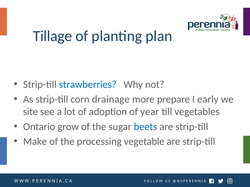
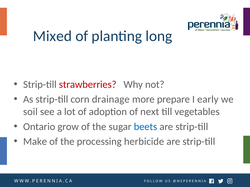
Tillage: Tillage -> Mixed
plan: plan -> long
strawberries colour: blue -> red
site: site -> soil
year: year -> next
vegetable: vegetable -> herbicide
